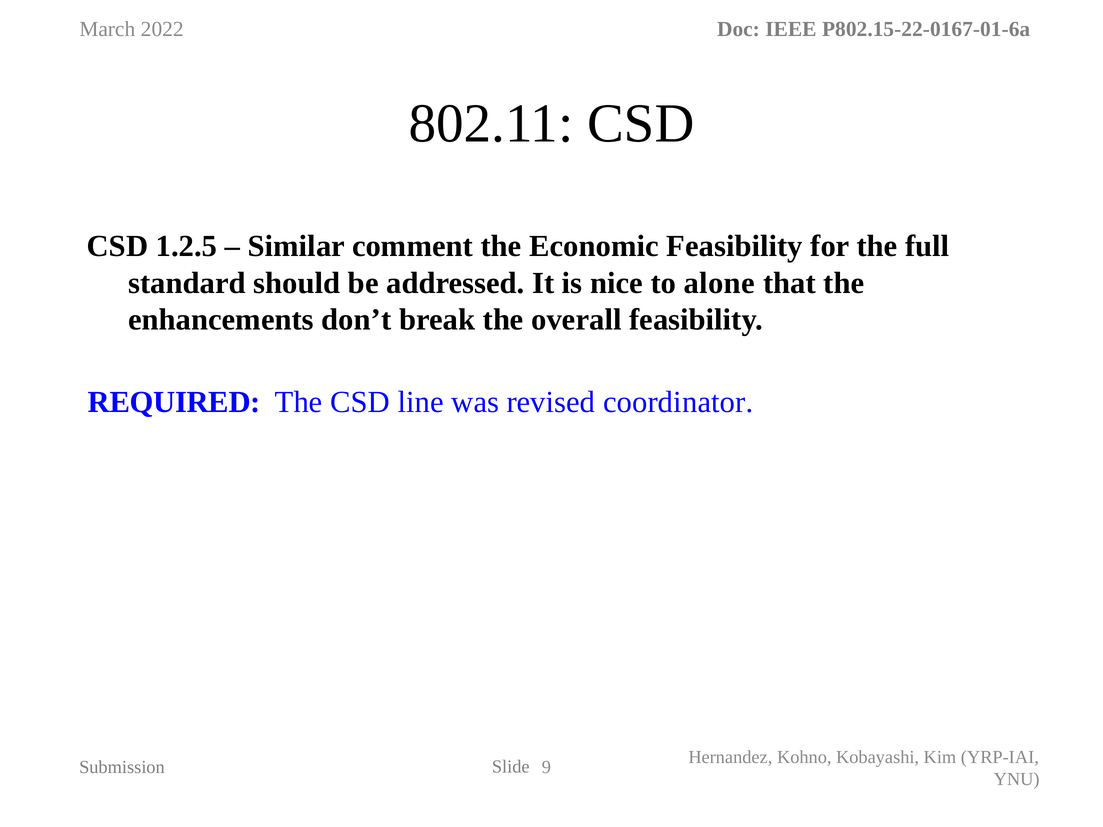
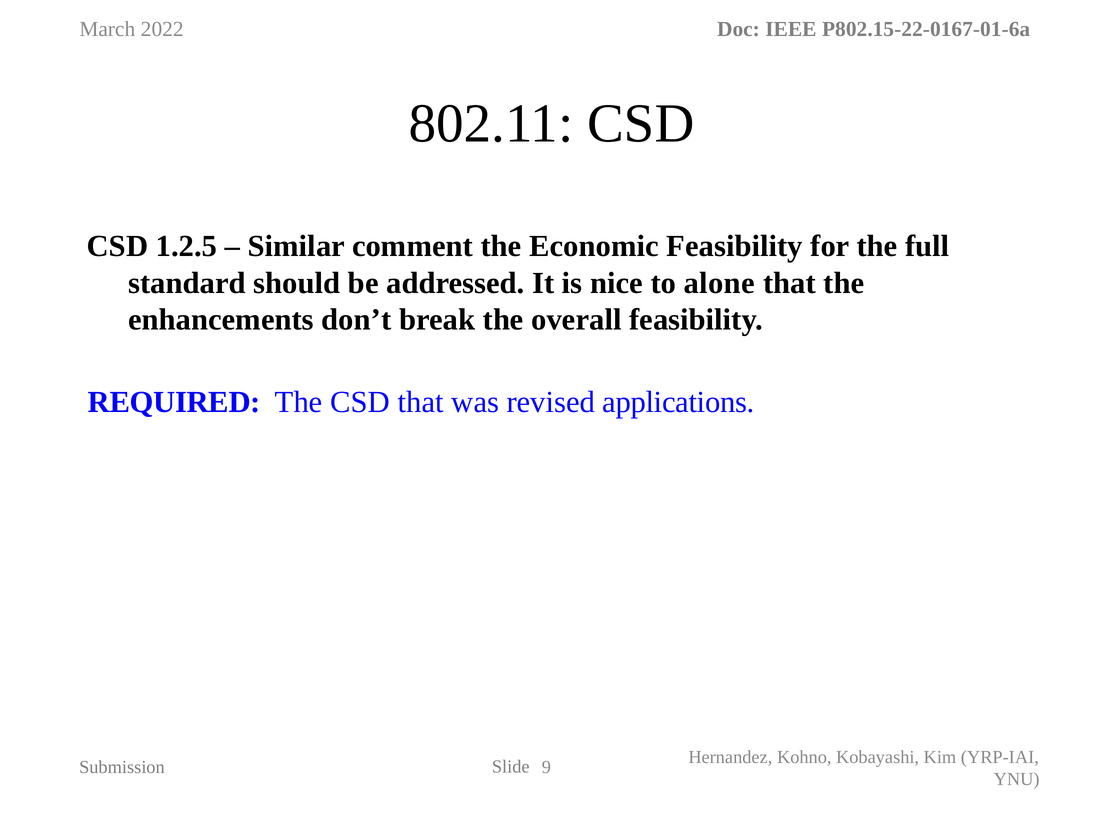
CSD line: line -> that
coordinator: coordinator -> applications
